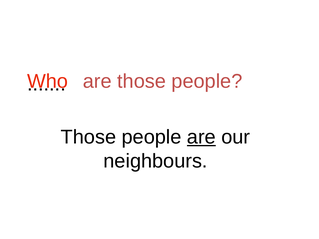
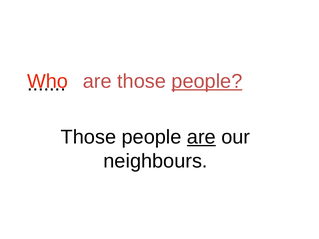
people at (207, 81) underline: none -> present
